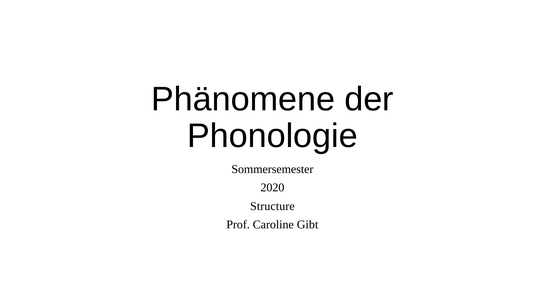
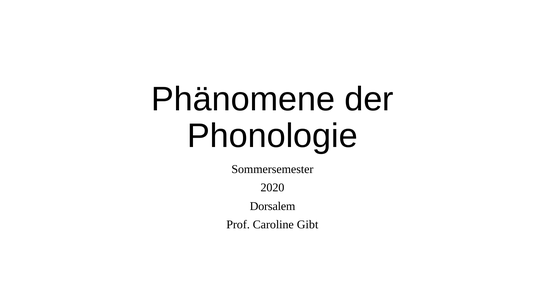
Structure: Structure -> Dorsalem
